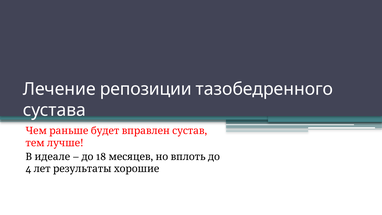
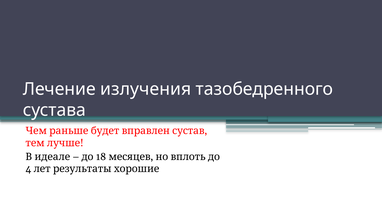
репозиции: репозиции -> излучения
